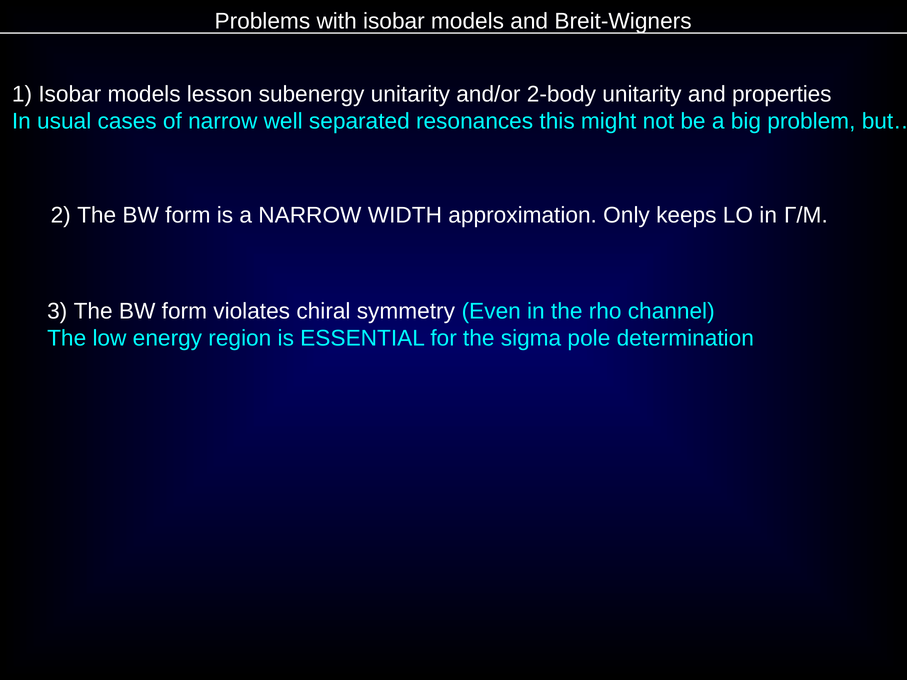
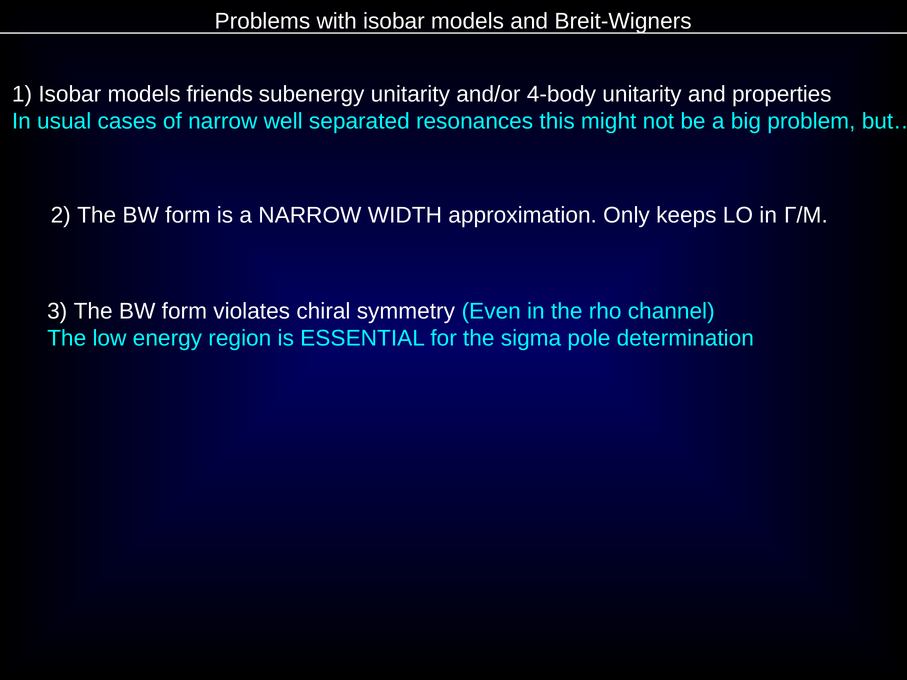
lesson: lesson -> friends
2-body: 2-body -> 4-body
